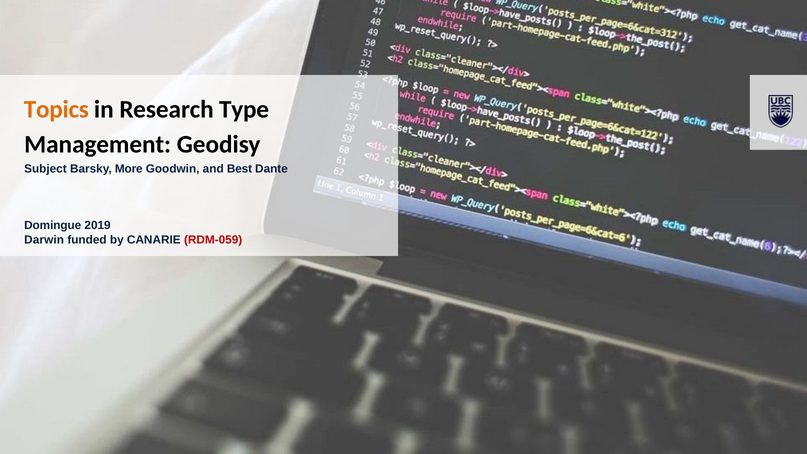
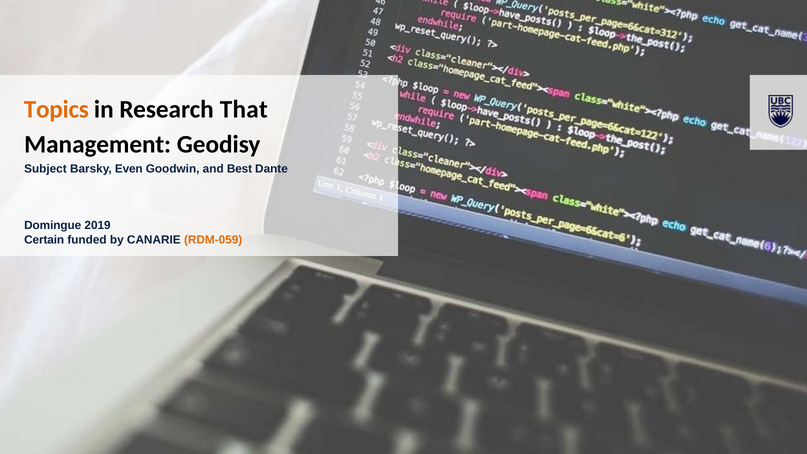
Type: Type -> That
More: More -> Even
Darwin: Darwin -> Certain
RDM-059 colour: red -> orange
